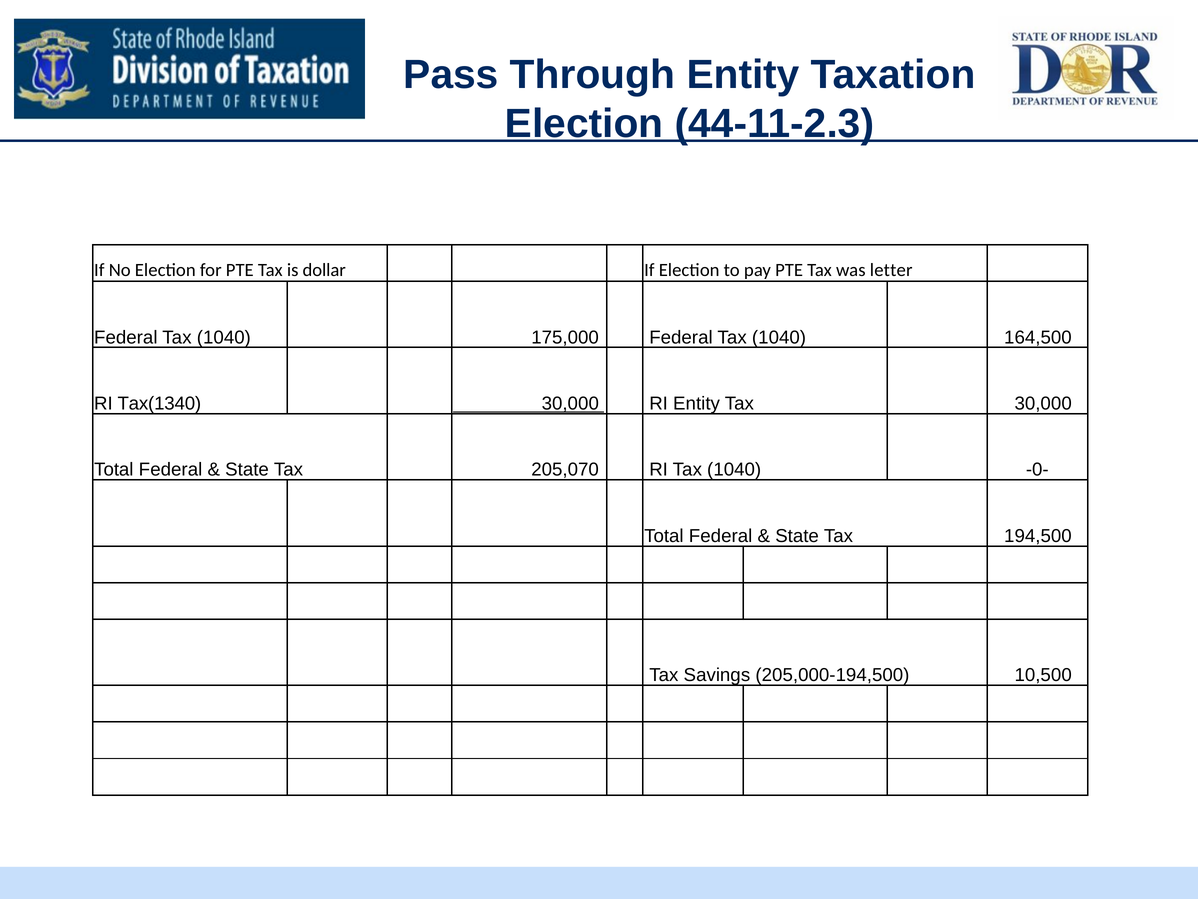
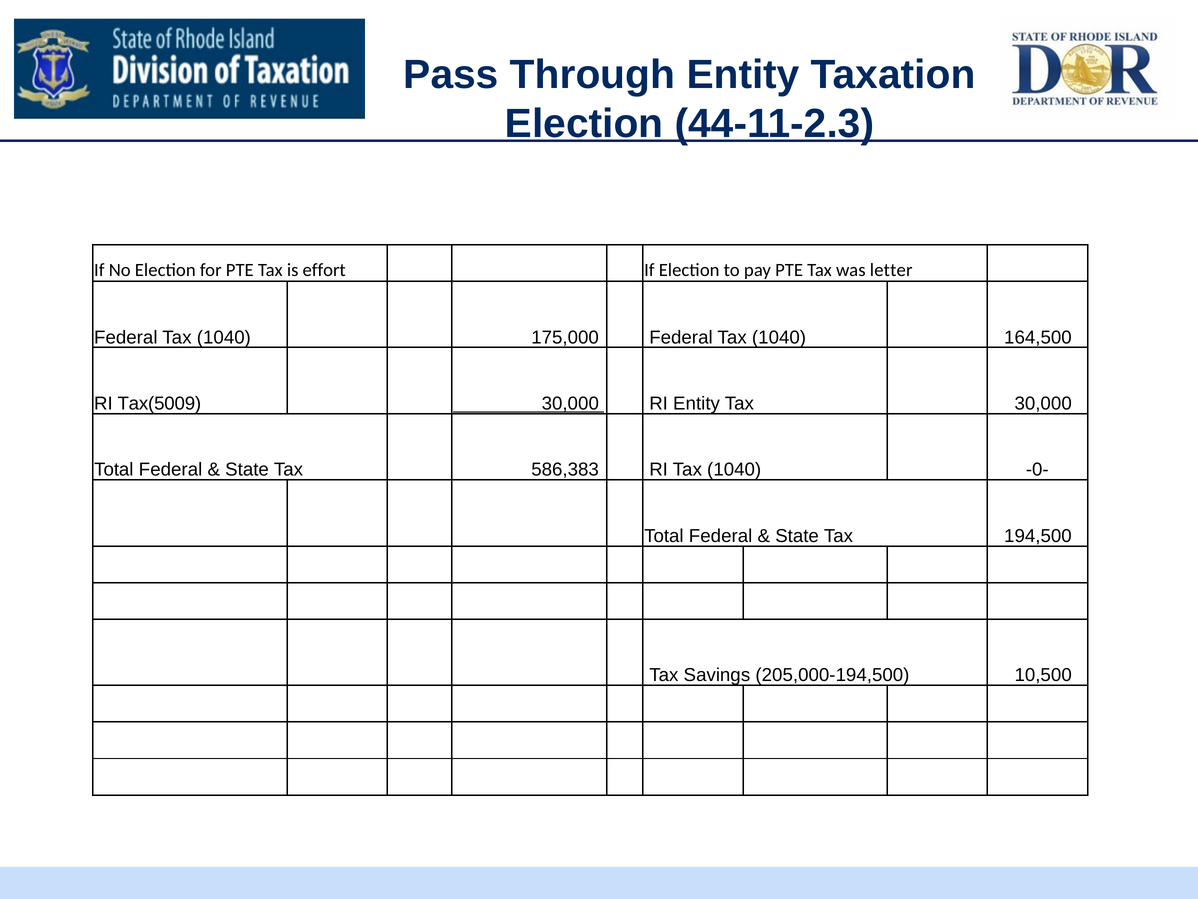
dollar: dollar -> effort
Tax(1340: Tax(1340 -> Tax(5009
205,070: 205,070 -> 586,383
